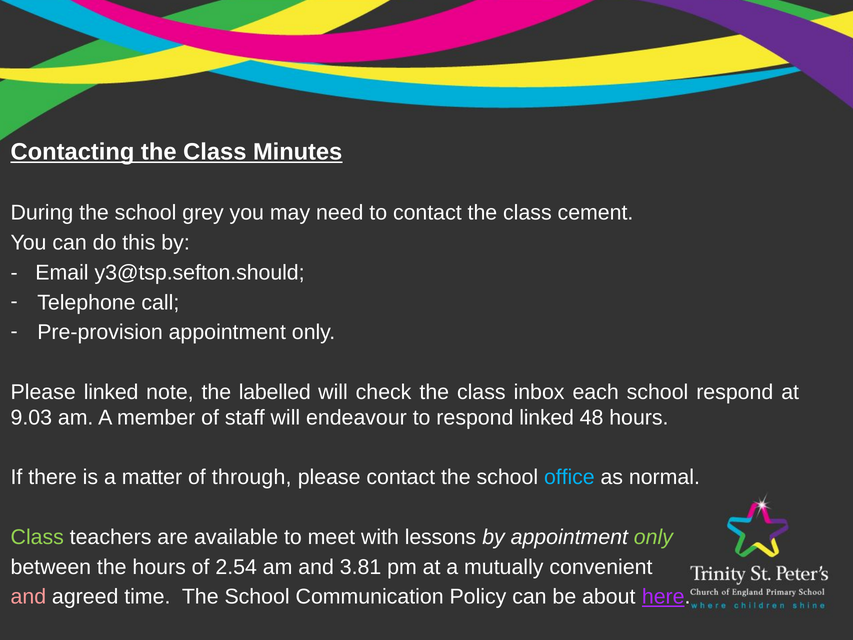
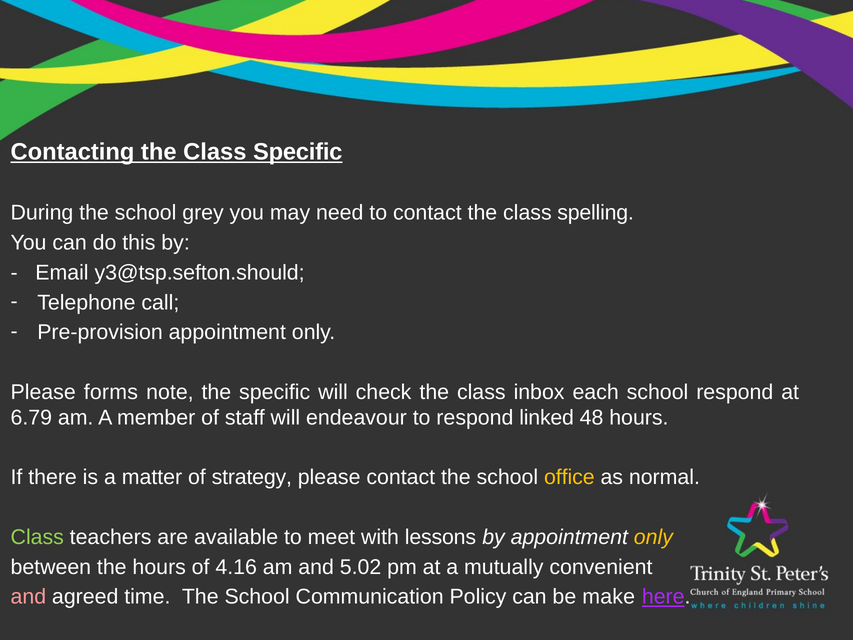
Class Minutes: Minutes -> Specific
cement: cement -> spelling
Please linked: linked -> forms
the labelled: labelled -> specific
9.03: 9.03 -> 6.79
through: through -> strategy
office colour: light blue -> yellow
only at (653, 537) colour: light green -> yellow
2.54: 2.54 -> 4.16
3.81: 3.81 -> 5.02
about: about -> make
